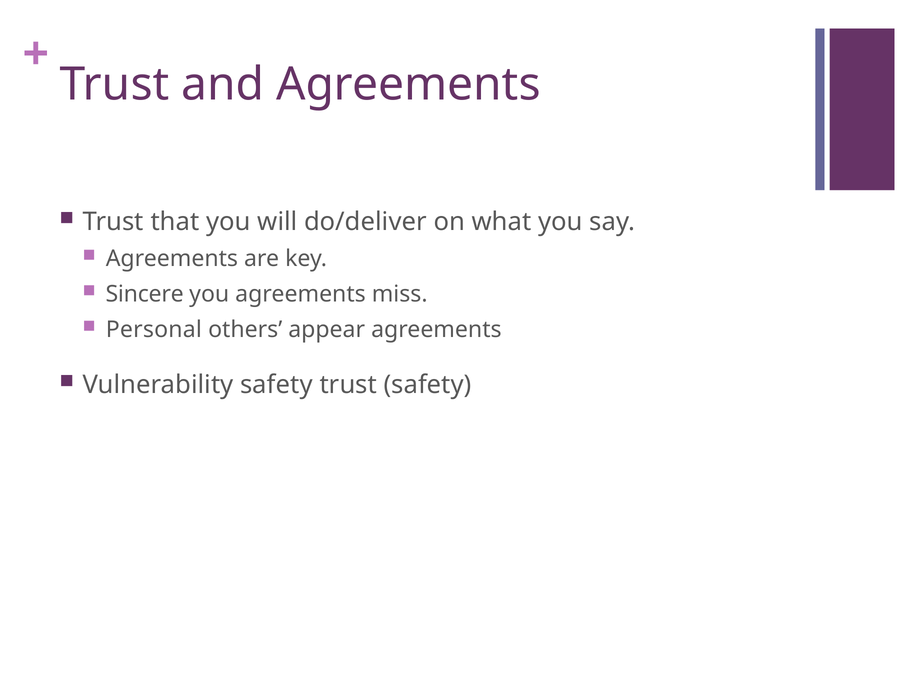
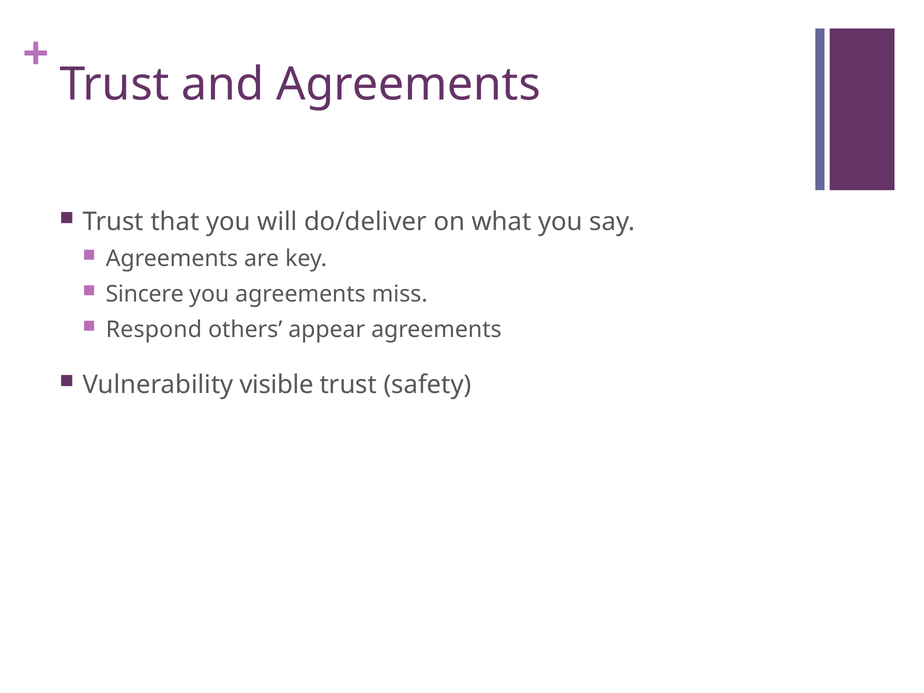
Personal: Personal -> Respond
Vulnerability safety: safety -> visible
